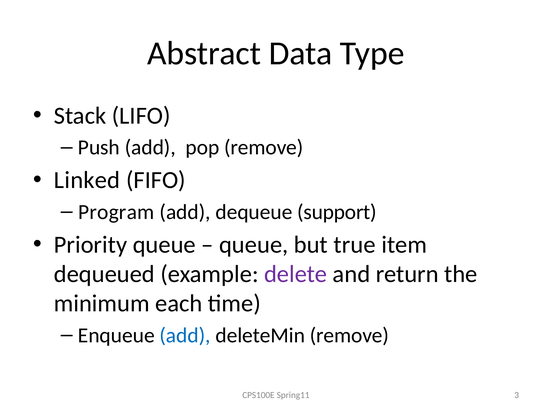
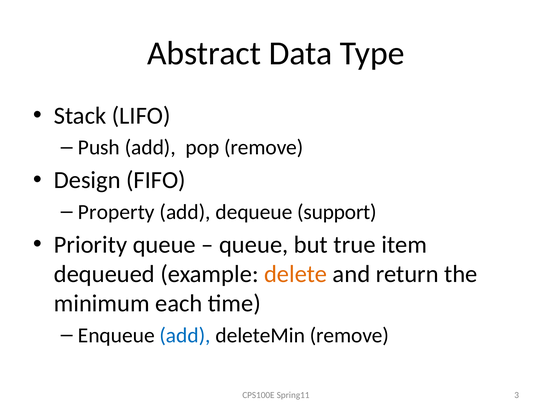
Linked: Linked -> Design
Program: Program -> Property
delete colour: purple -> orange
